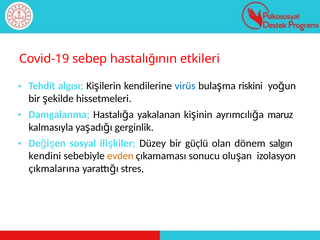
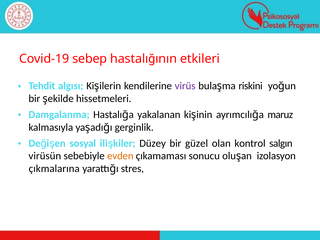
virüs colour: blue -> purple
güçlü: güçlü -> güzel
dönem: dönem -> kontrol
kendini: kendini -> virüsün
